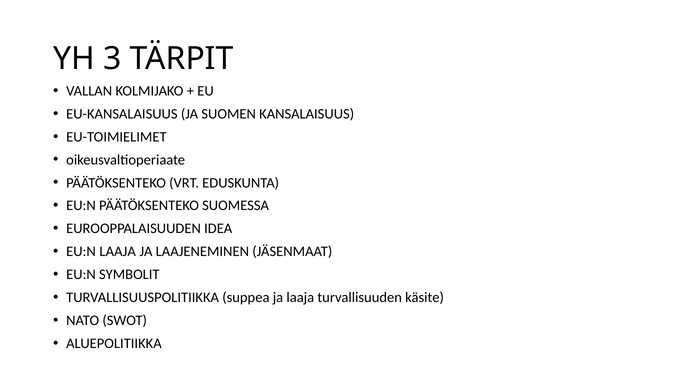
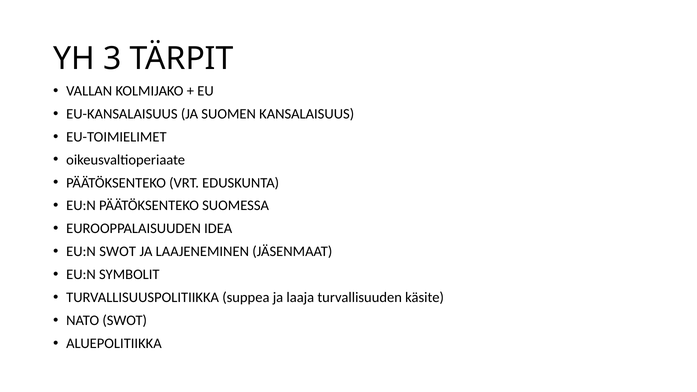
EU:N LAAJA: LAAJA -> SWOT
